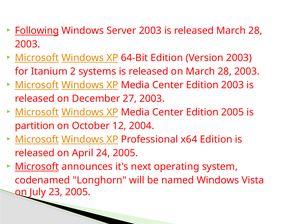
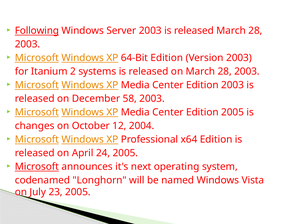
27: 27 -> 58
partition: partition -> changes
